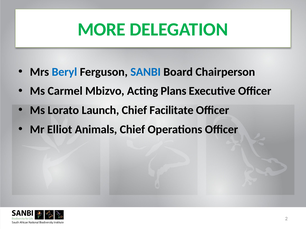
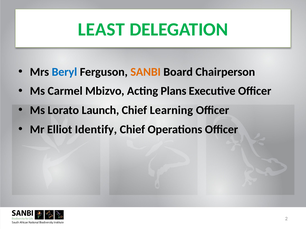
MORE: MORE -> LEAST
SANBI colour: blue -> orange
Facilitate: Facilitate -> Learning
Animals: Animals -> Identify
